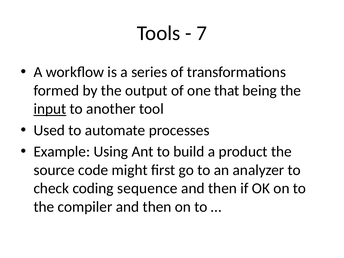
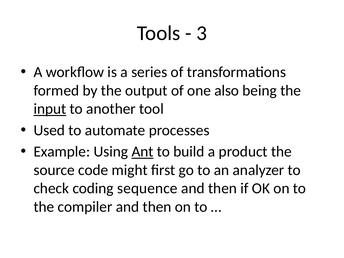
7: 7 -> 3
that: that -> also
Ant underline: none -> present
